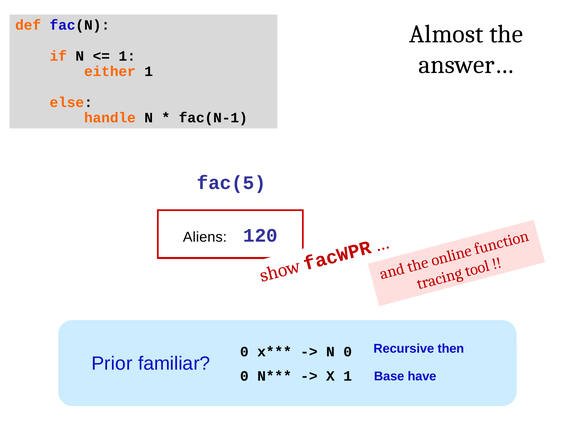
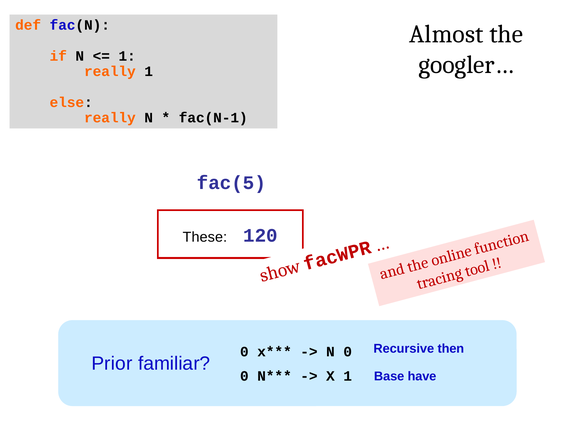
answer…: answer… -> googler…
either at (110, 72): either -> really
handle at (110, 118): handle -> really
Aliens: Aliens -> These
